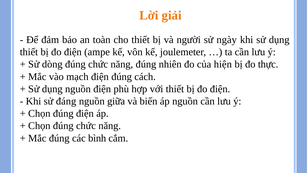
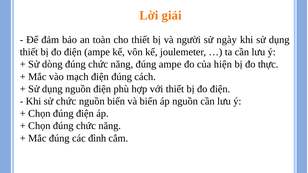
đúng nhiên: nhiên -> ampe
sử đáng: đáng -> chức
nguồn giữa: giữa -> biến
bình: bình -> đình
